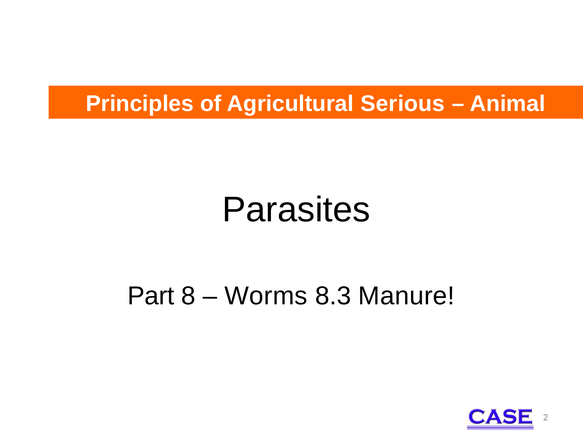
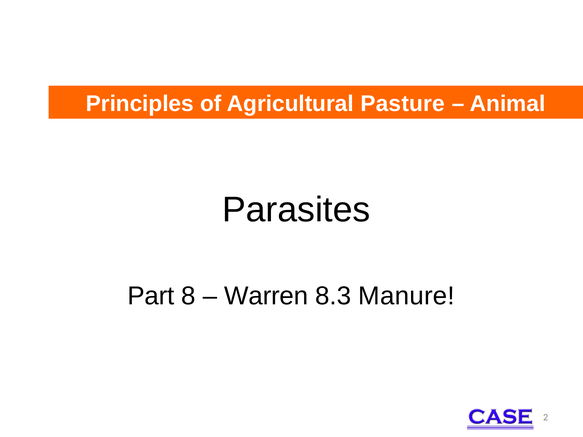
Serious: Serious -> Pasture
Worms: Worms -> Warren
